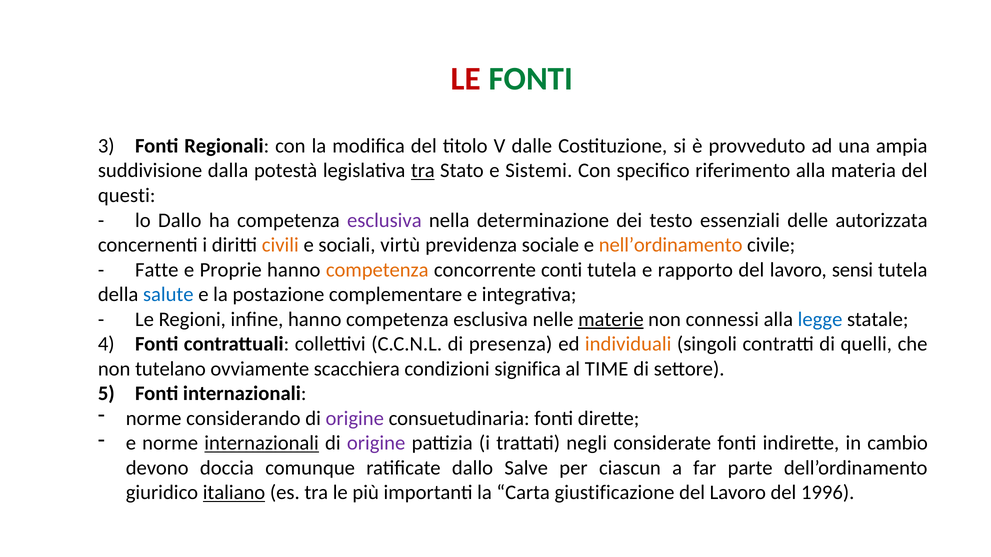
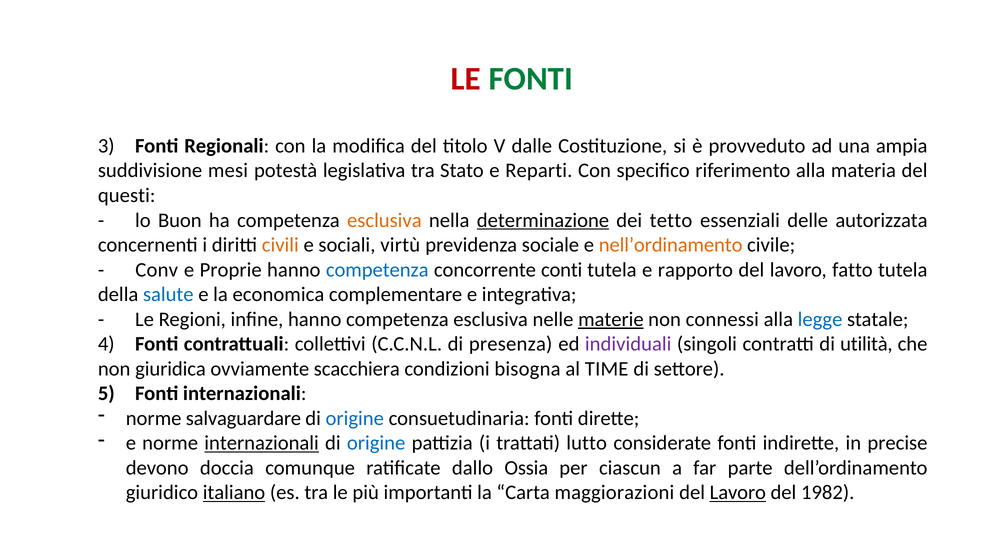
dalla: dalla -> mesi
tra at (423, 171) underline: present -> none
Sistemi: Sistemi -> Reparti
lo Dallo: Dallo -> Buon
esclusiva at (384, 220) colour: purple -> orange
determinazione underline: none -> present
testo: testo -> tetto
Fatte: Fatte -> Conv
competenza at (377, 270) colour: orange -> blue
sensi: sensi -> fatto
postazione: postazione -> economica
individuali colour: orange -> purple
quelli: quelli -> utilità
tutelano: tutelano -> giuridica
significa: significa -> bisogna
considerando: considerando -> salvaguardare
origine at (355, 419) colour: purple -> blue
origine at (376, 443) colour: purple -> blue
negli: negli -> lutto
cambio: cambio -> precise
Salve: Salve -> Ossia
giustificazione: giustificazione -> maggiorazioni
Lavoro at (738, 493) underline: none -> present
1996: 1996 -> 1982
